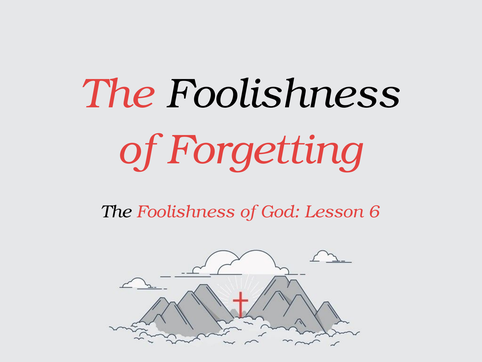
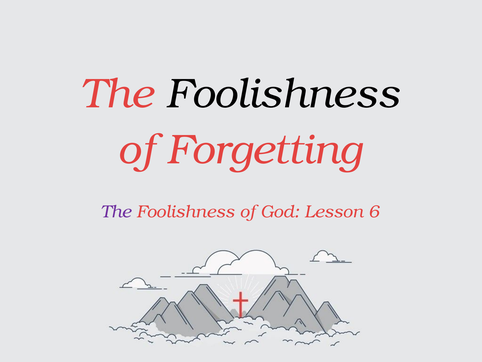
The at (116, 212) colour: black -> purple
